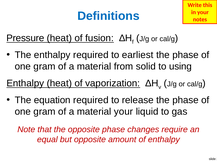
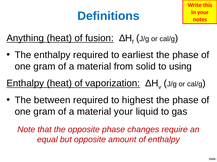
Pressure: Pressure -> Anything
equation: equation -> between
release: release -> highest
